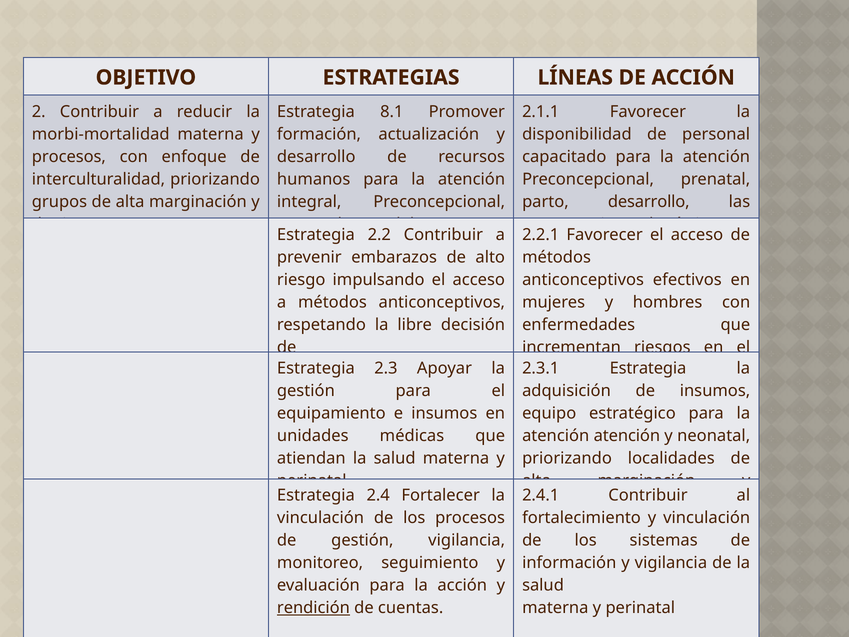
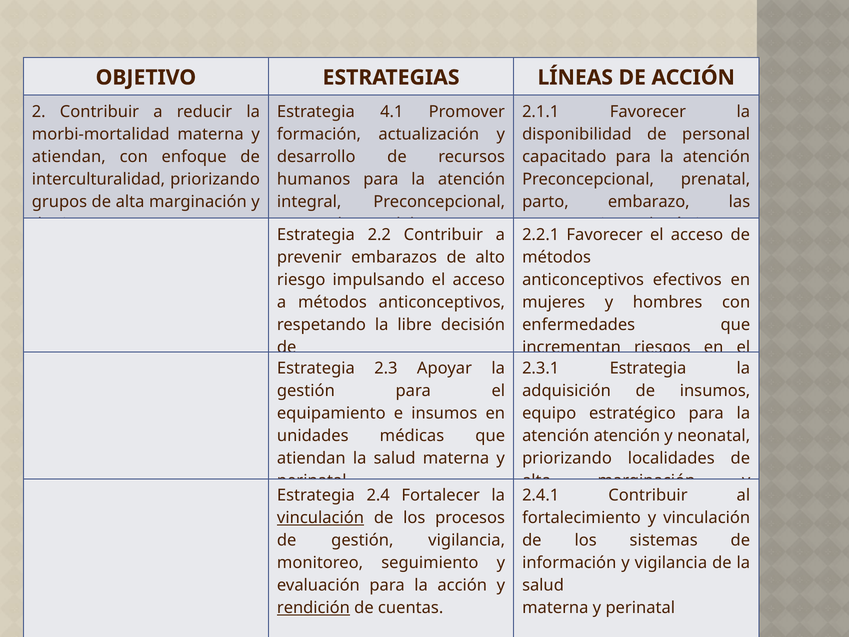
8.1: 8.1 -> 4.1
procesos at (69, 156): procesos -> atiendan
parto desarrollo: desarrollo -> embarazo
vinculación at (320, 518) underline: none -> present
